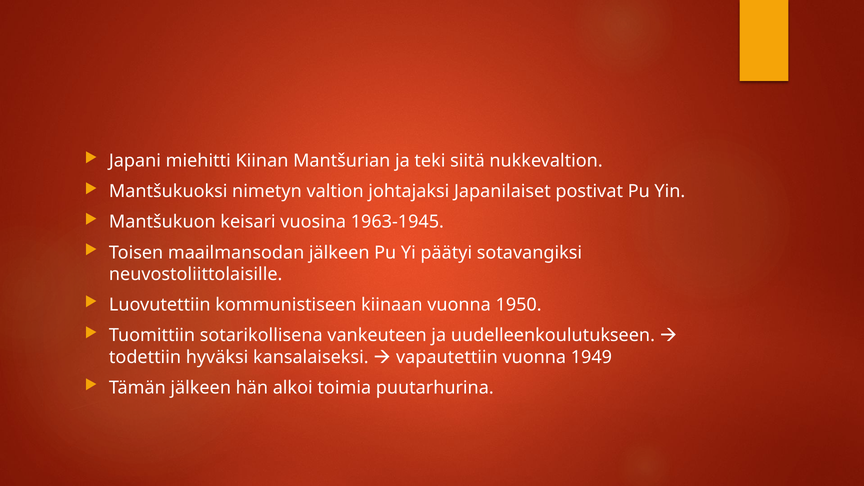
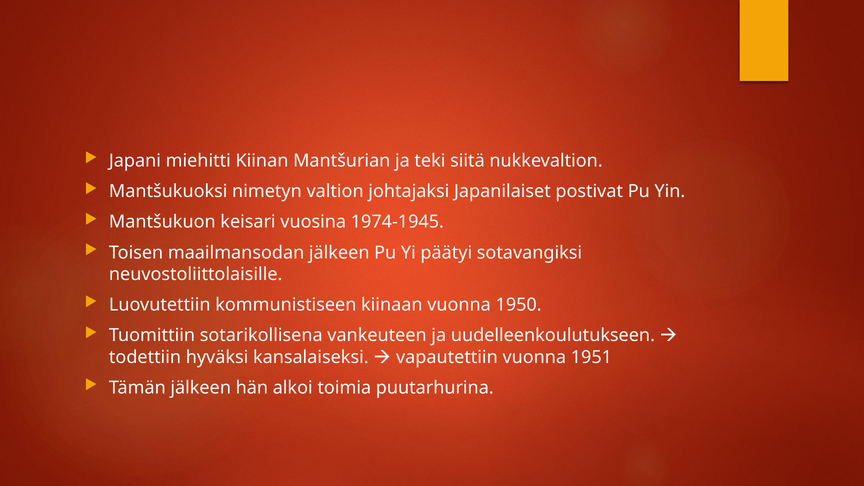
1963-1945: 1963-1945 -> 1974-1945
1949: 1949 -> 1951
